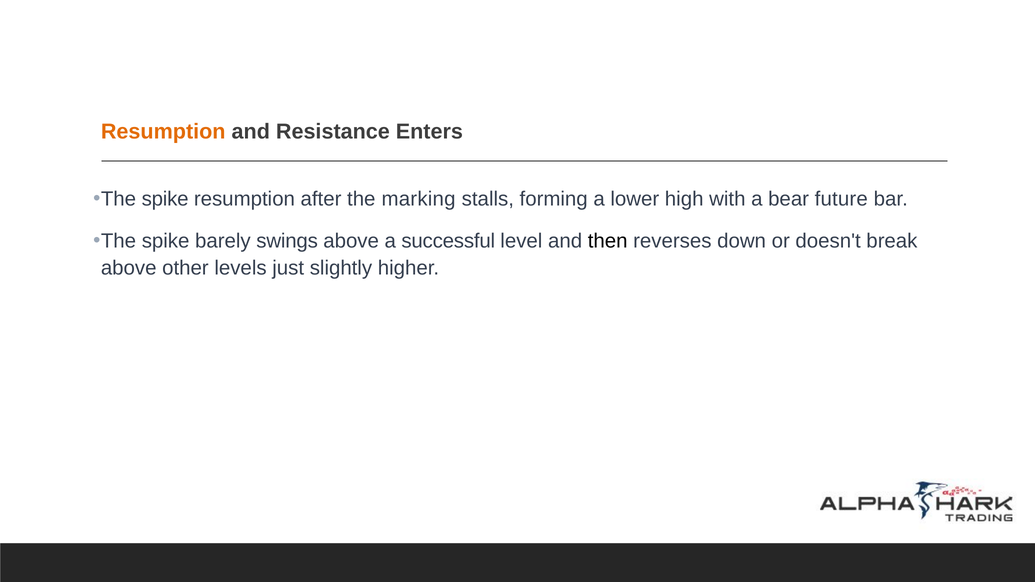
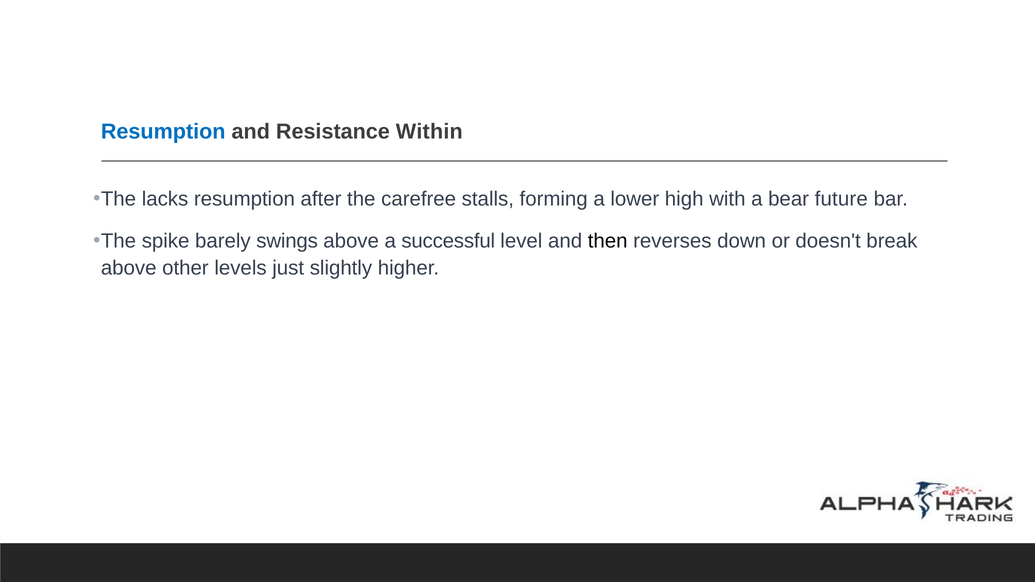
Resumption at (163, 132) colour: orange -> blue
Enters: Enters -> Within
spike at (165, 199): spike -> lacks
marking: marking -> carefree
